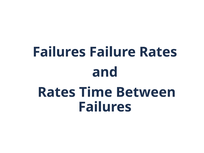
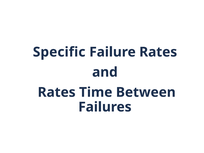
Failures at (59, 52): Failures -> Specific
